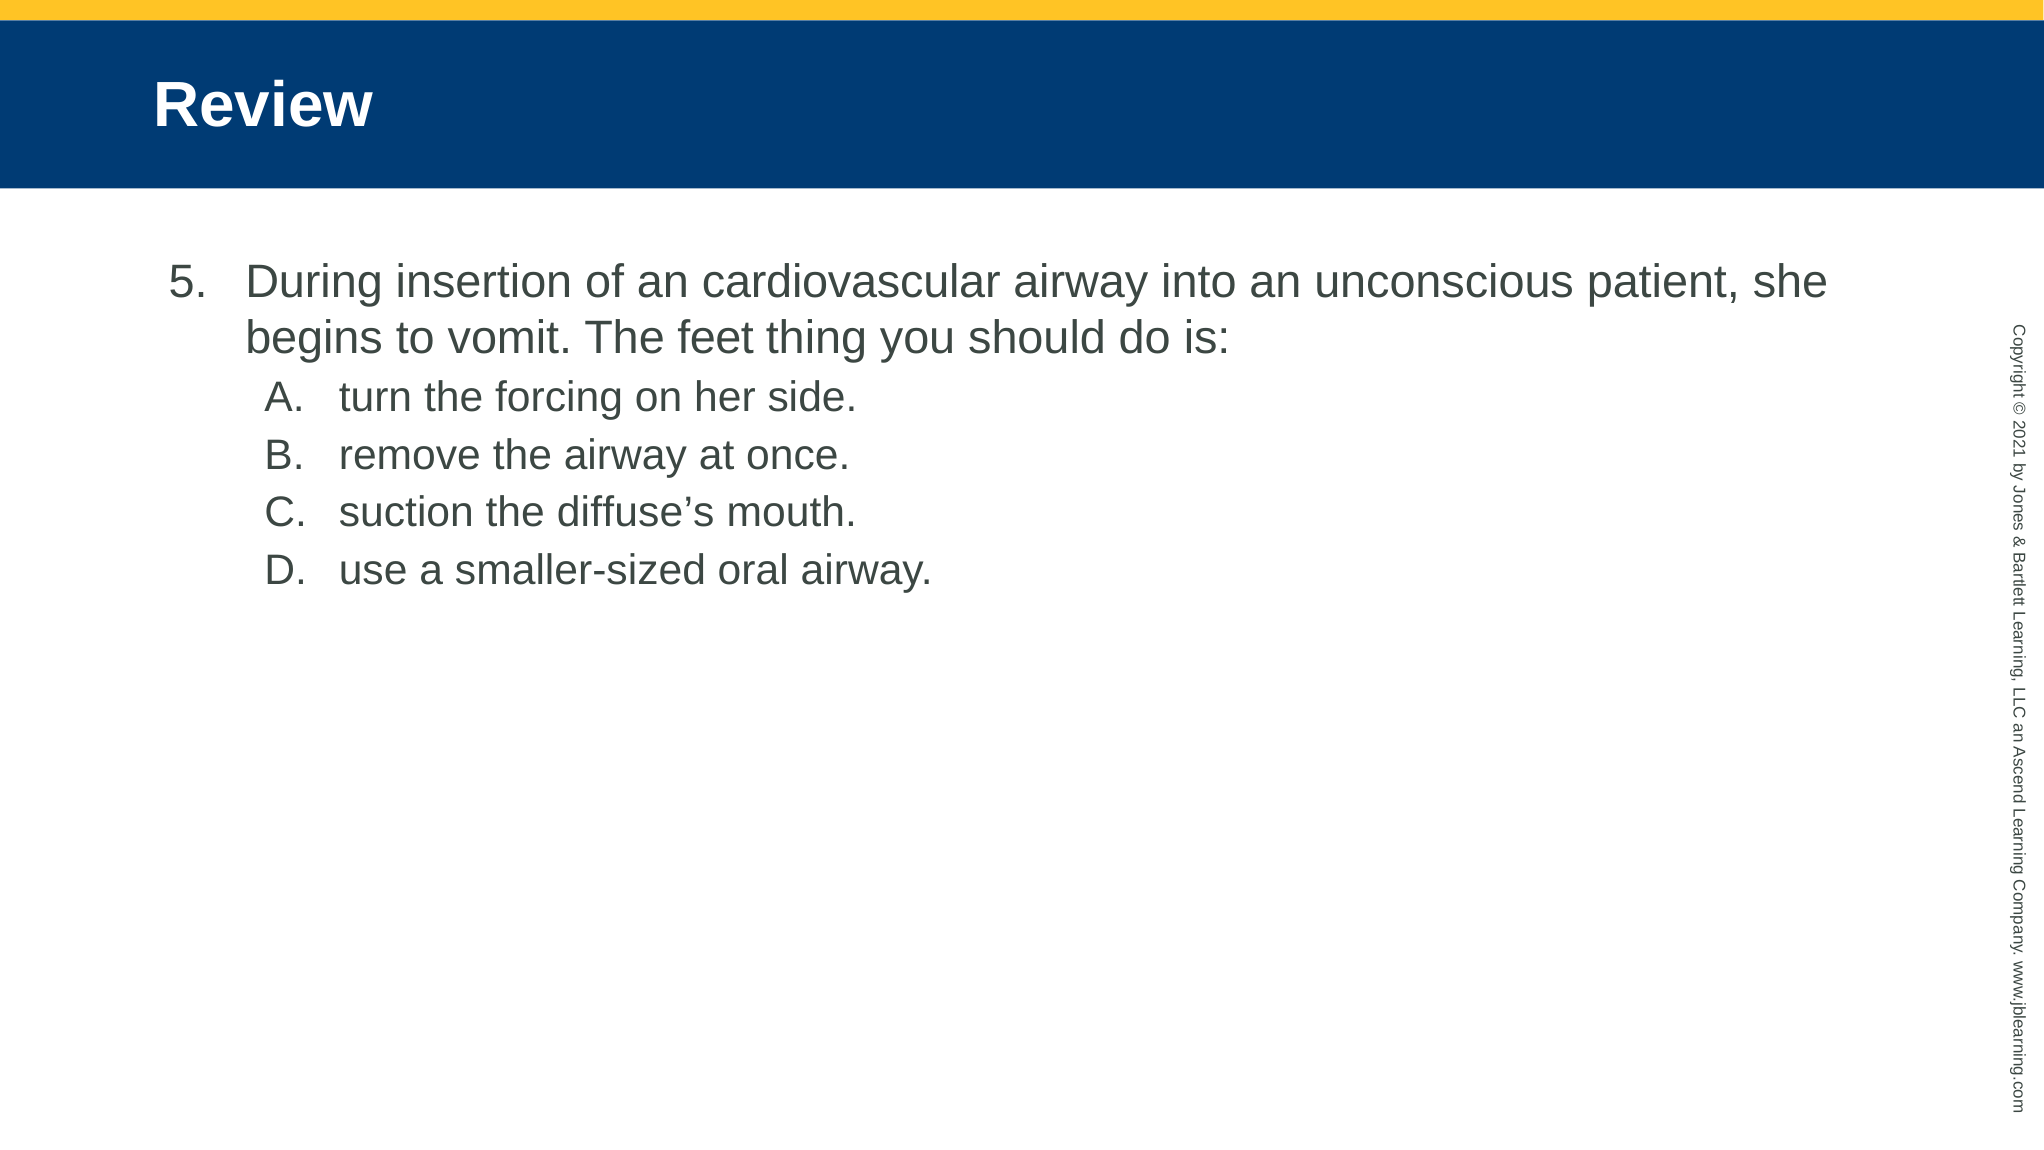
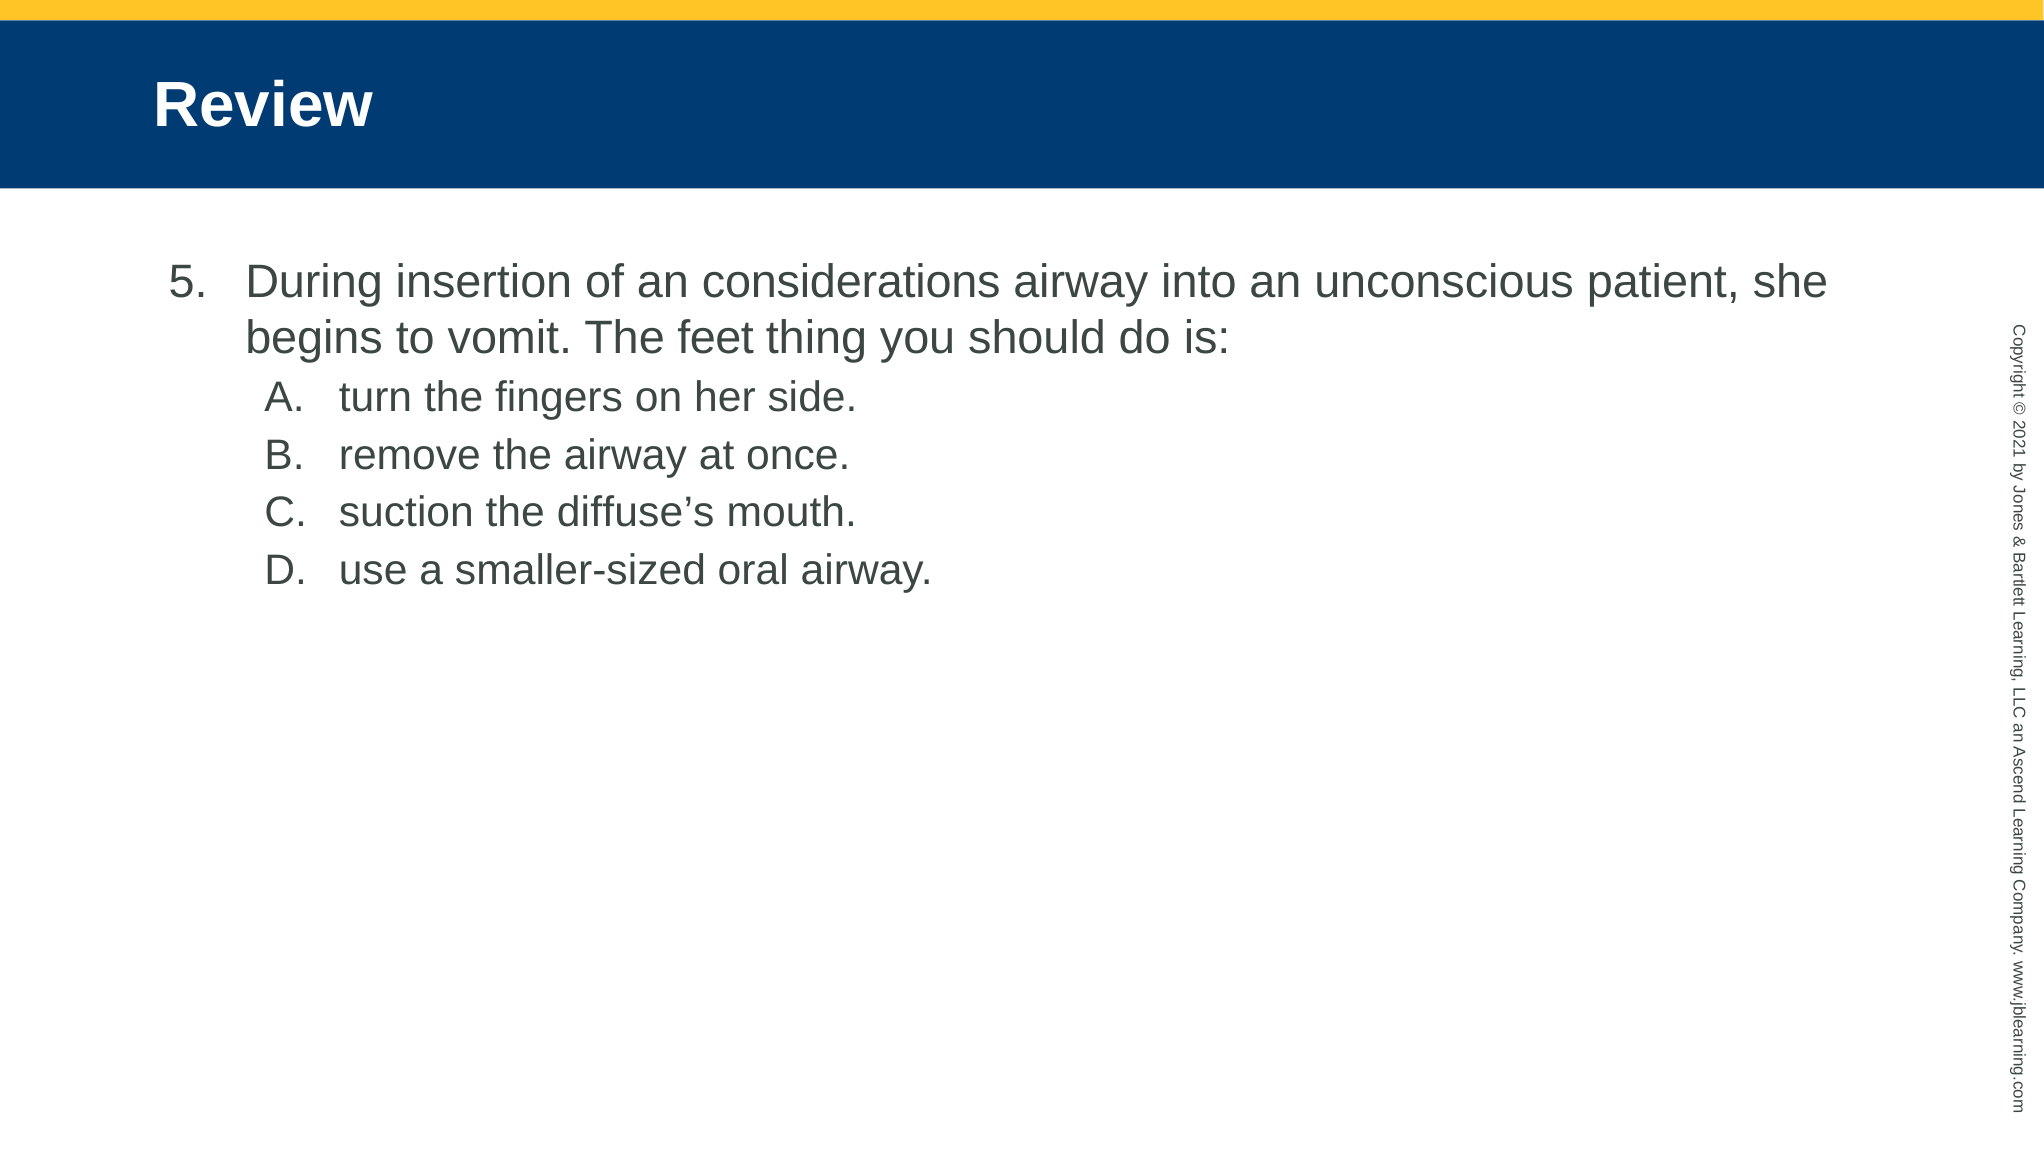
cardiovascular: cardiovascular -> considerations
forcing: forcing -> fingers
